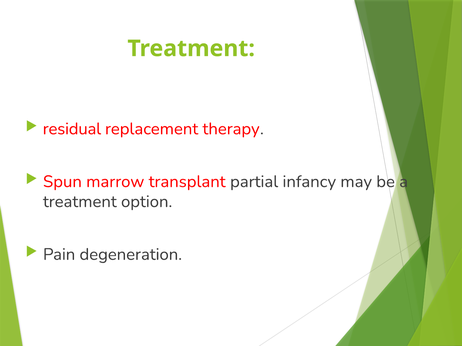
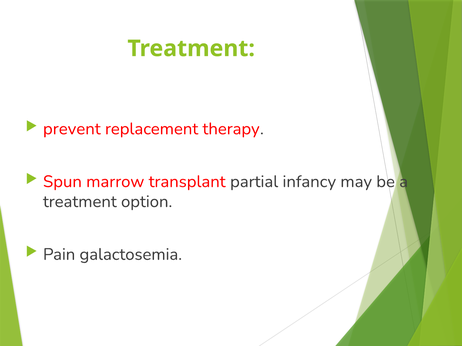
residual: residual -> prevent
degeneration: degeneration -> galactosemia
